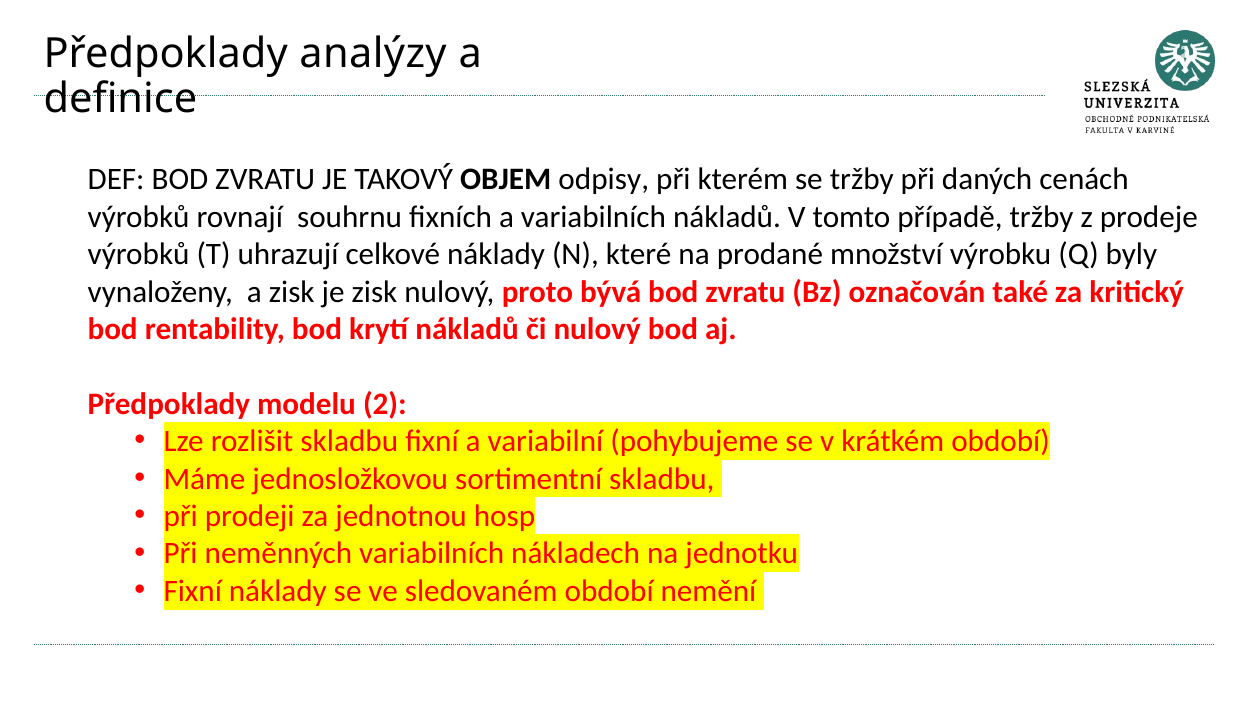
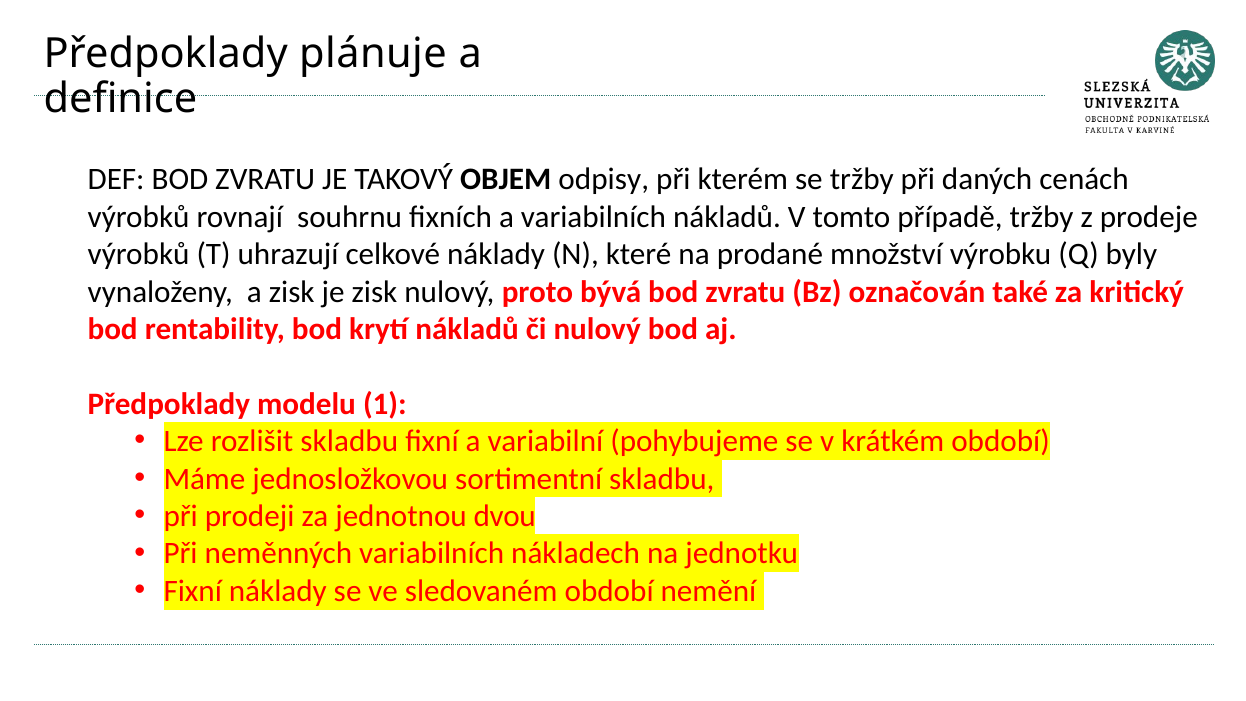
analýzy: analýzy -> plánuje
2: 2 -> 1
hosp: hosp -> dvou
